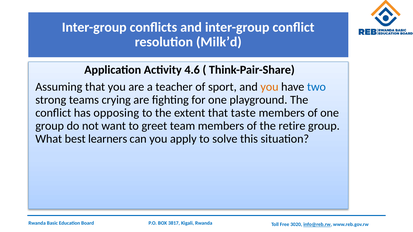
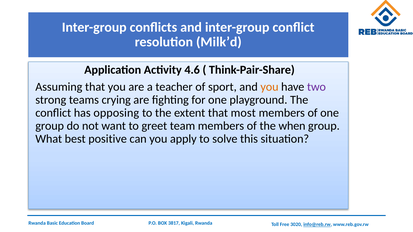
two colour: blue -> purple
taste: taste -> most
retire: retire -> when
learners: learners -> positive
